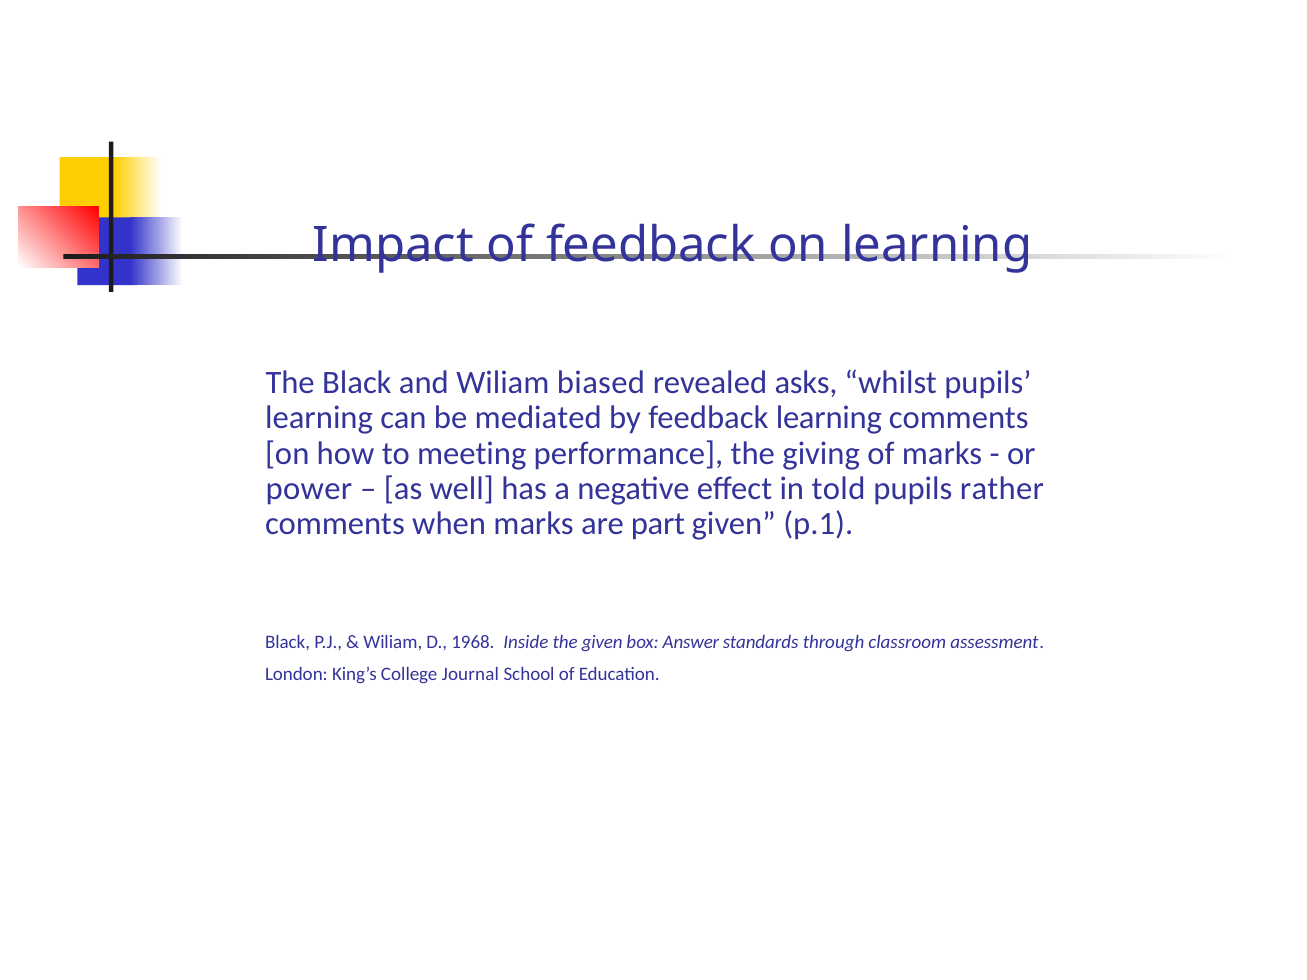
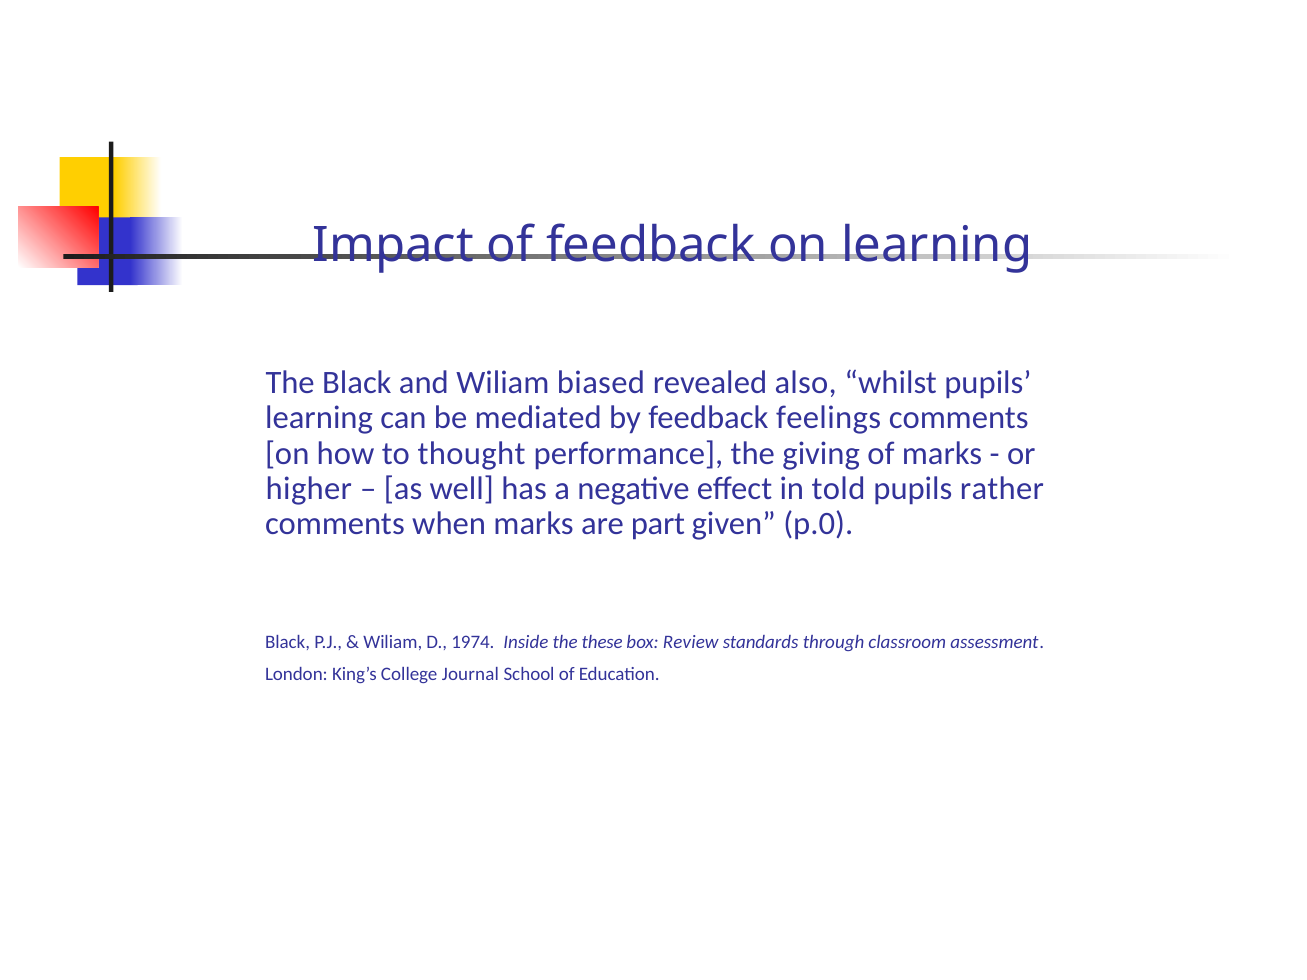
asks: asks -> also
feedback learning: learning -> feelings
meeting: meeting -> thought
power: power -> higher
p.1: p.1 -> p.0
1968: 1968 -> 1974
the given: given -> these
Answer: Answer -> Review
